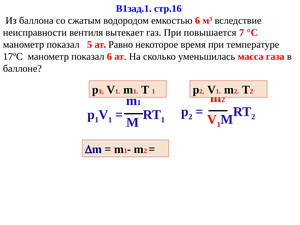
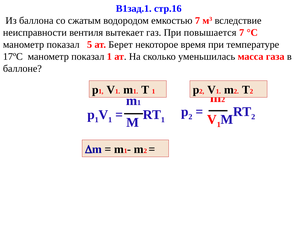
емкостью 6: 6 -> 7
Равно: Равно -> Берет
показал 6: 6 -> 1
